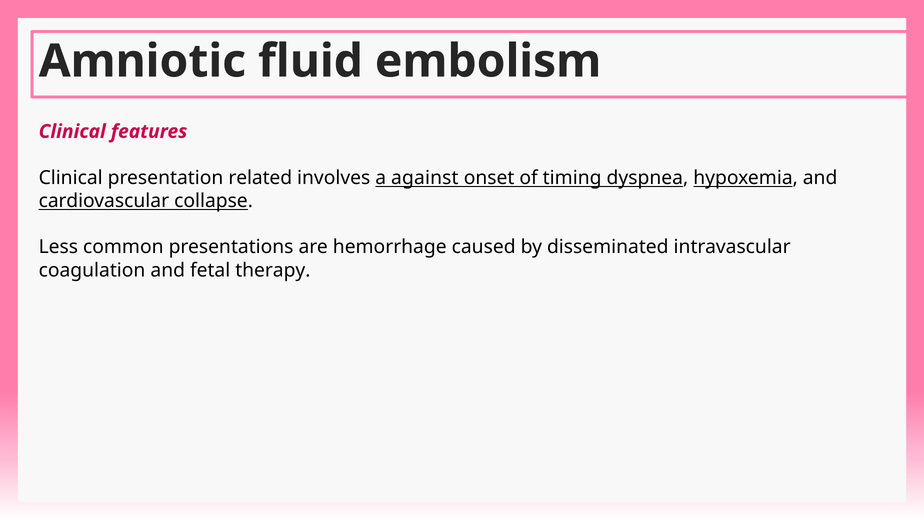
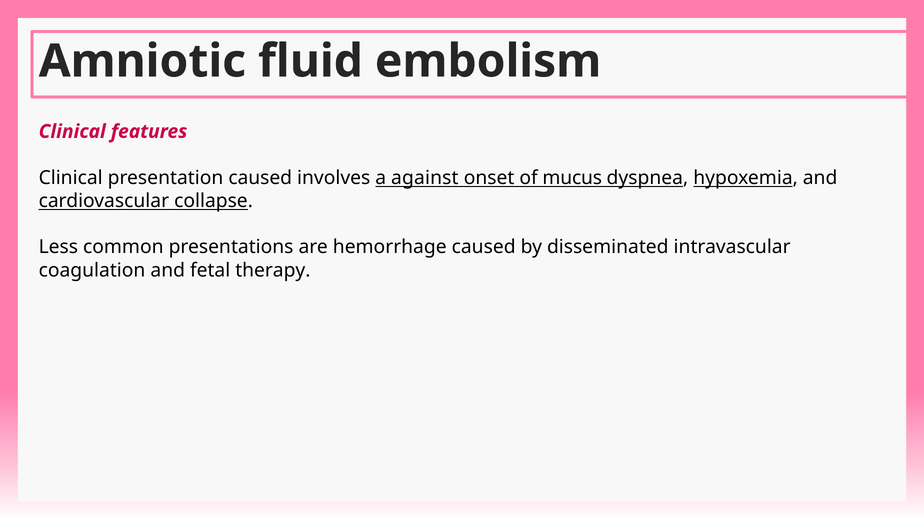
presentation related: related -> caused
timing: timing -> mucus
